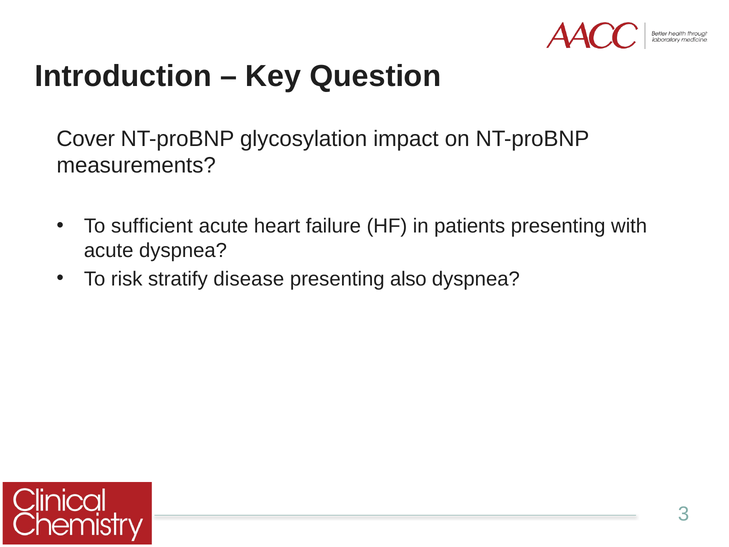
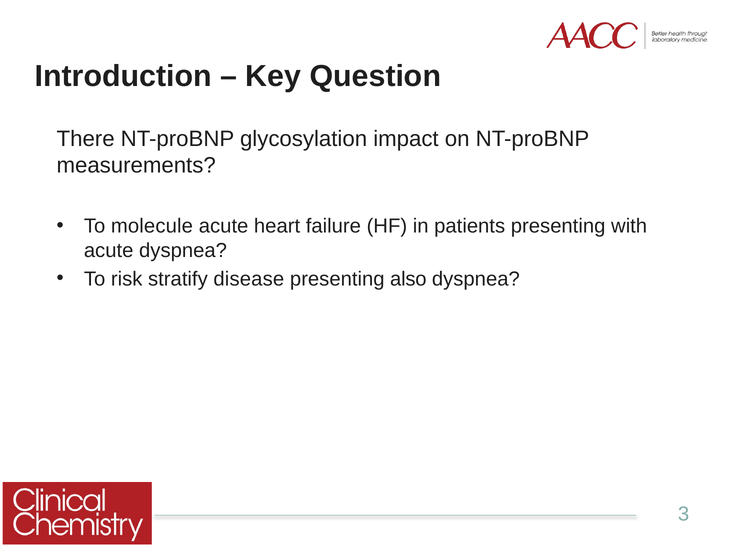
Cover: Cover -> There
sufficient: sufficient -> molecule
